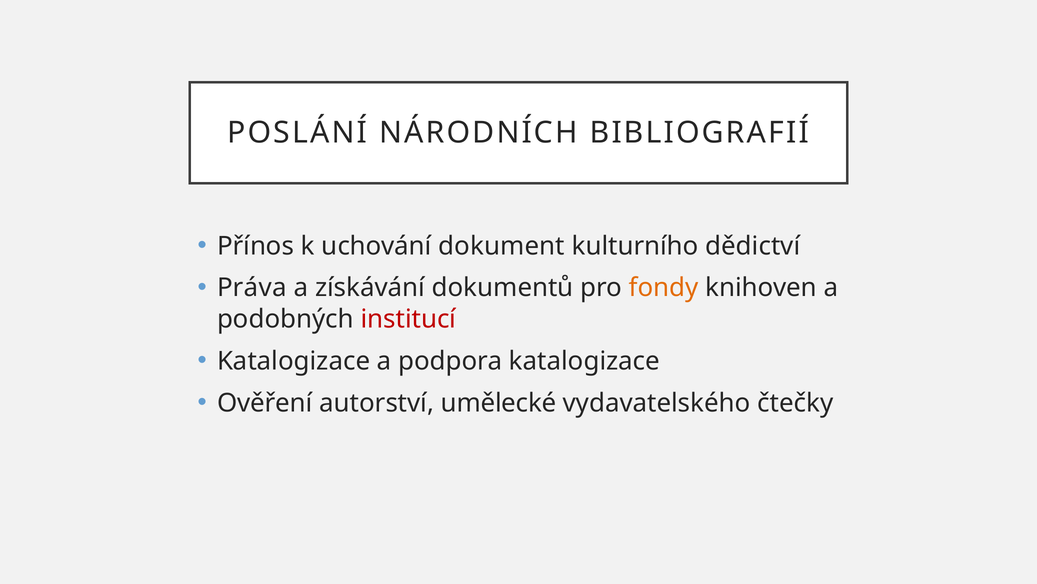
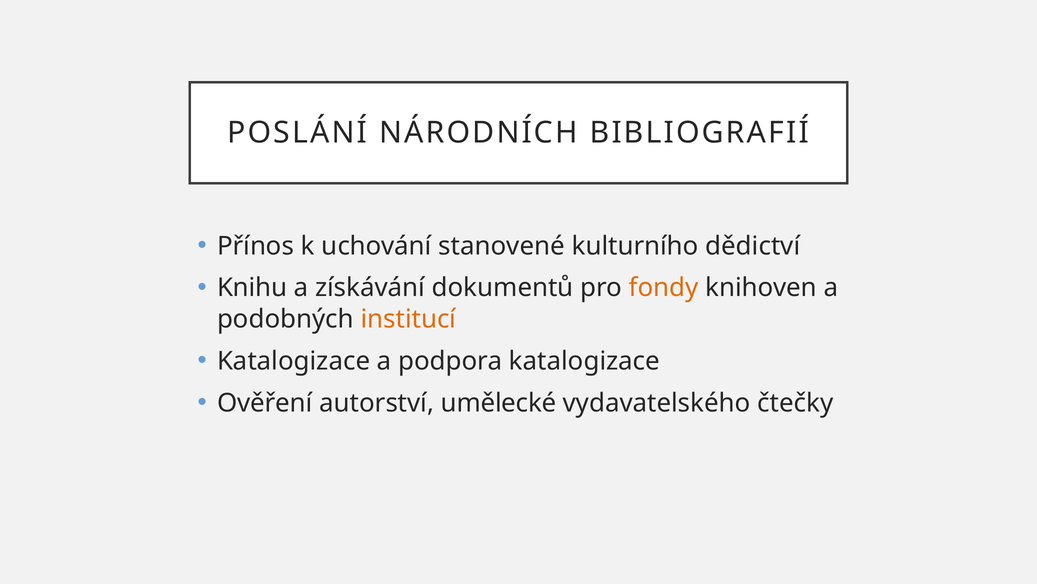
dokument: dokument -> stanovené
Práva: Práva -> Knihu
institucí colour: red -> orange
